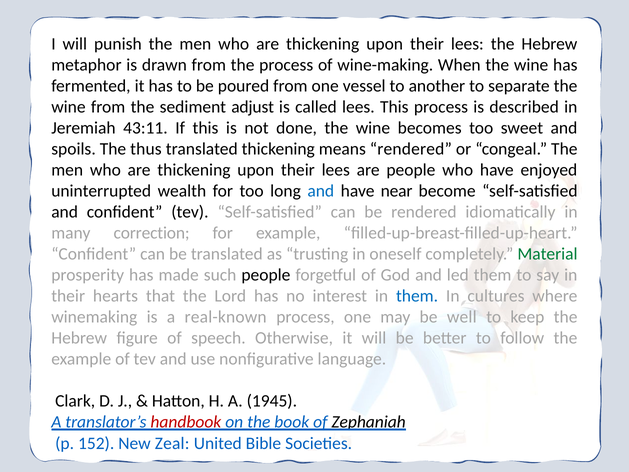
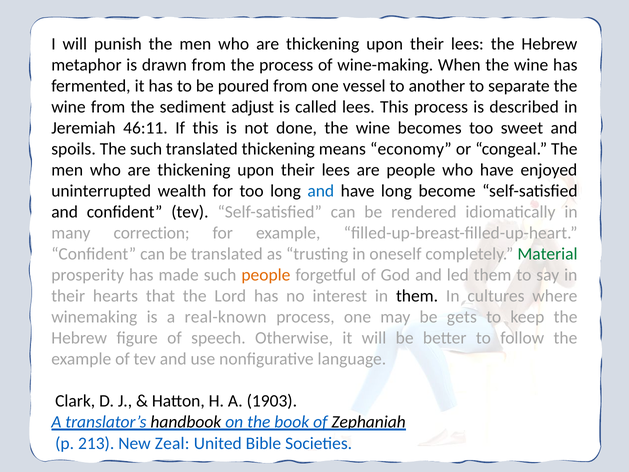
43:11: 43:11 -> 46:11
The thus: thus -> such
means rendered: rendered -> economy
have near: near -> long
people at (266, 275) colour: black -> orange
them at (417, 296) colour: blue -> black
well: well -> gets
1945: 1945 -> 1903
handbook colour: red -> black
152: 152 -> 213
